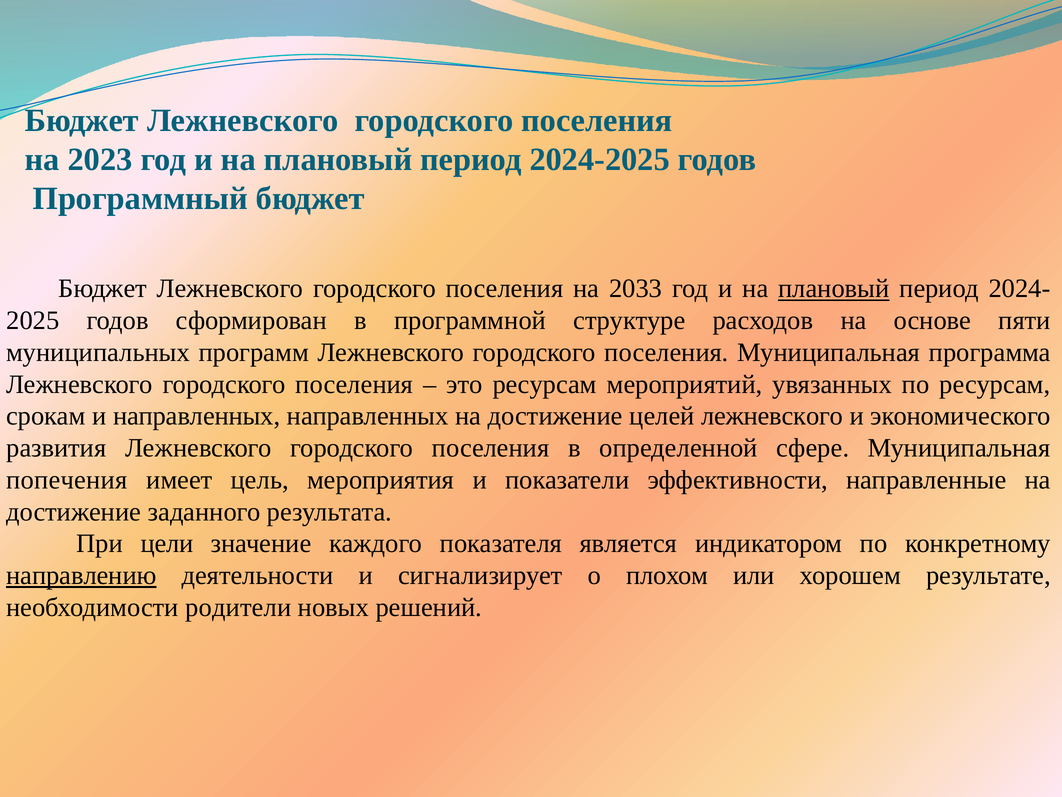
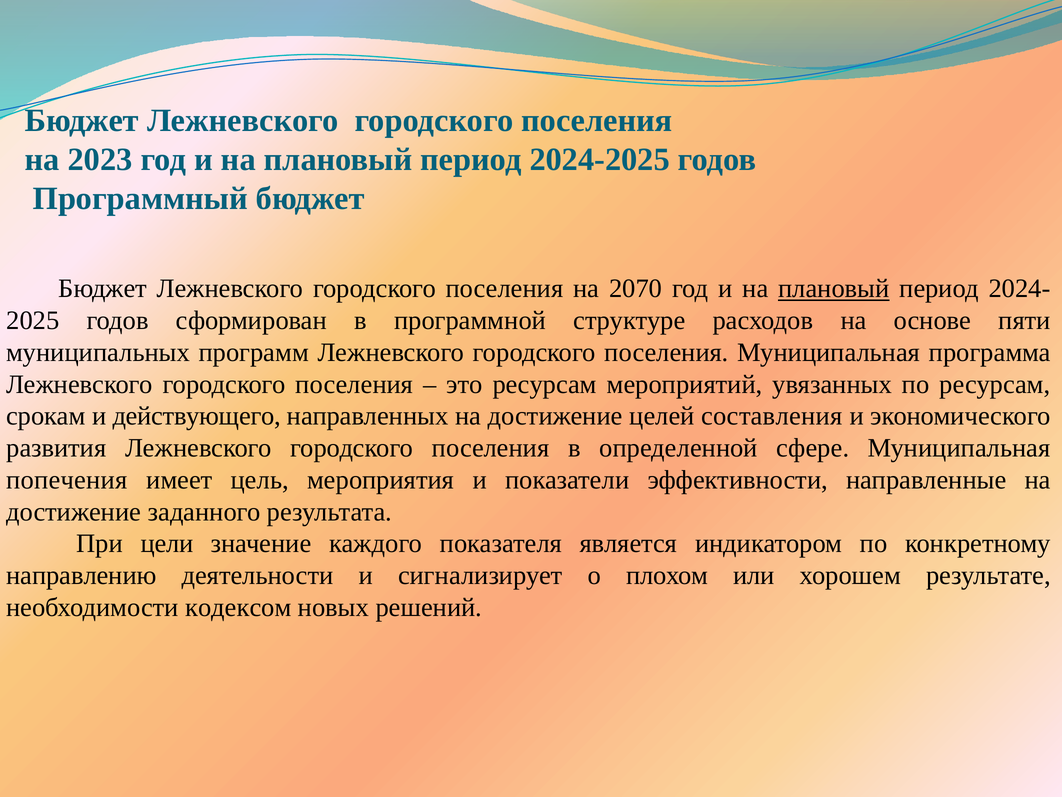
2033: 2033 -> 2070
и направленных: направленных -> действующего
целей лежневского: лежневского -> составления
направлению underline: present -> none
родители: родители -> кодексом
